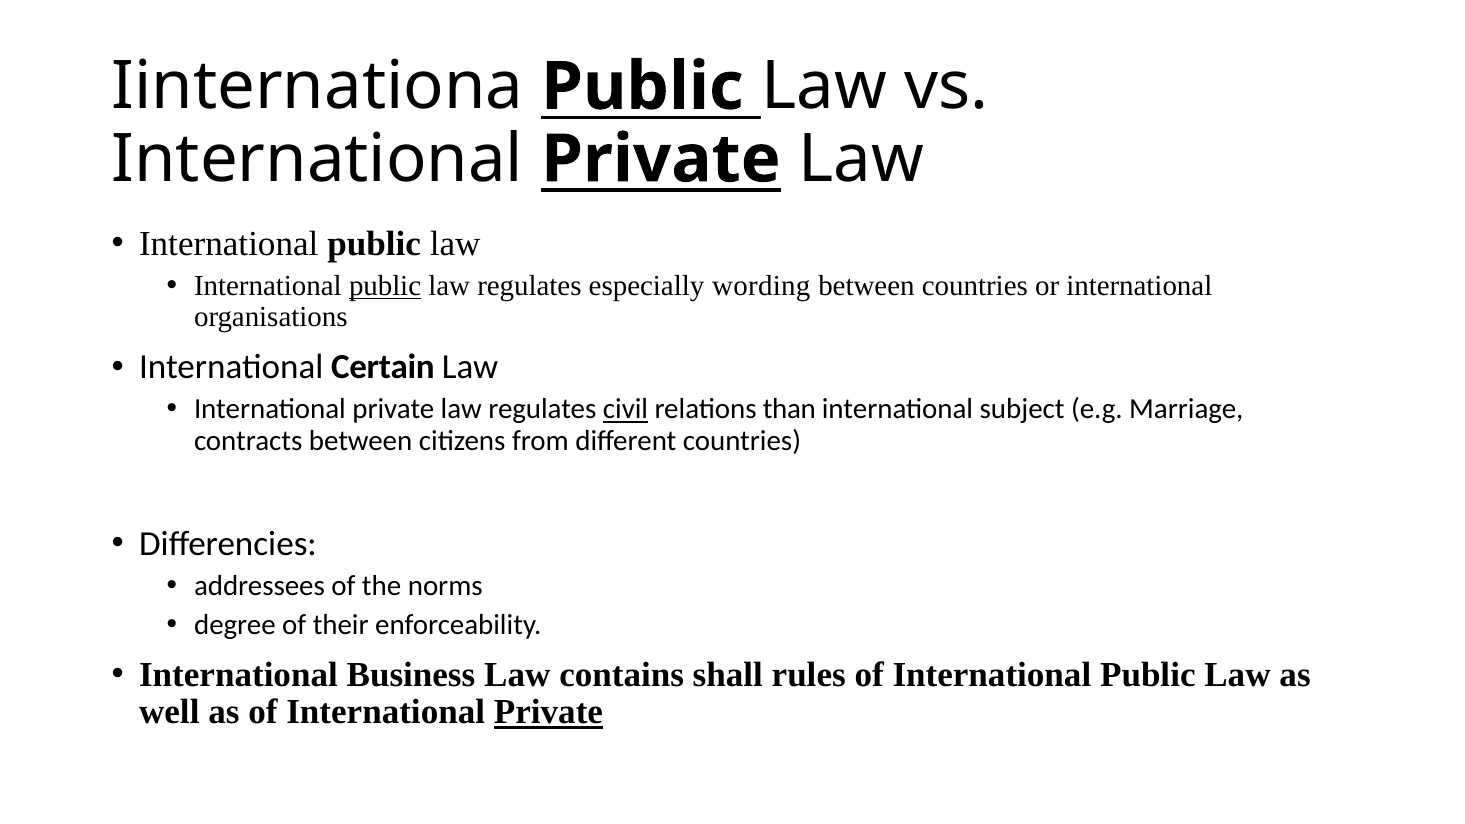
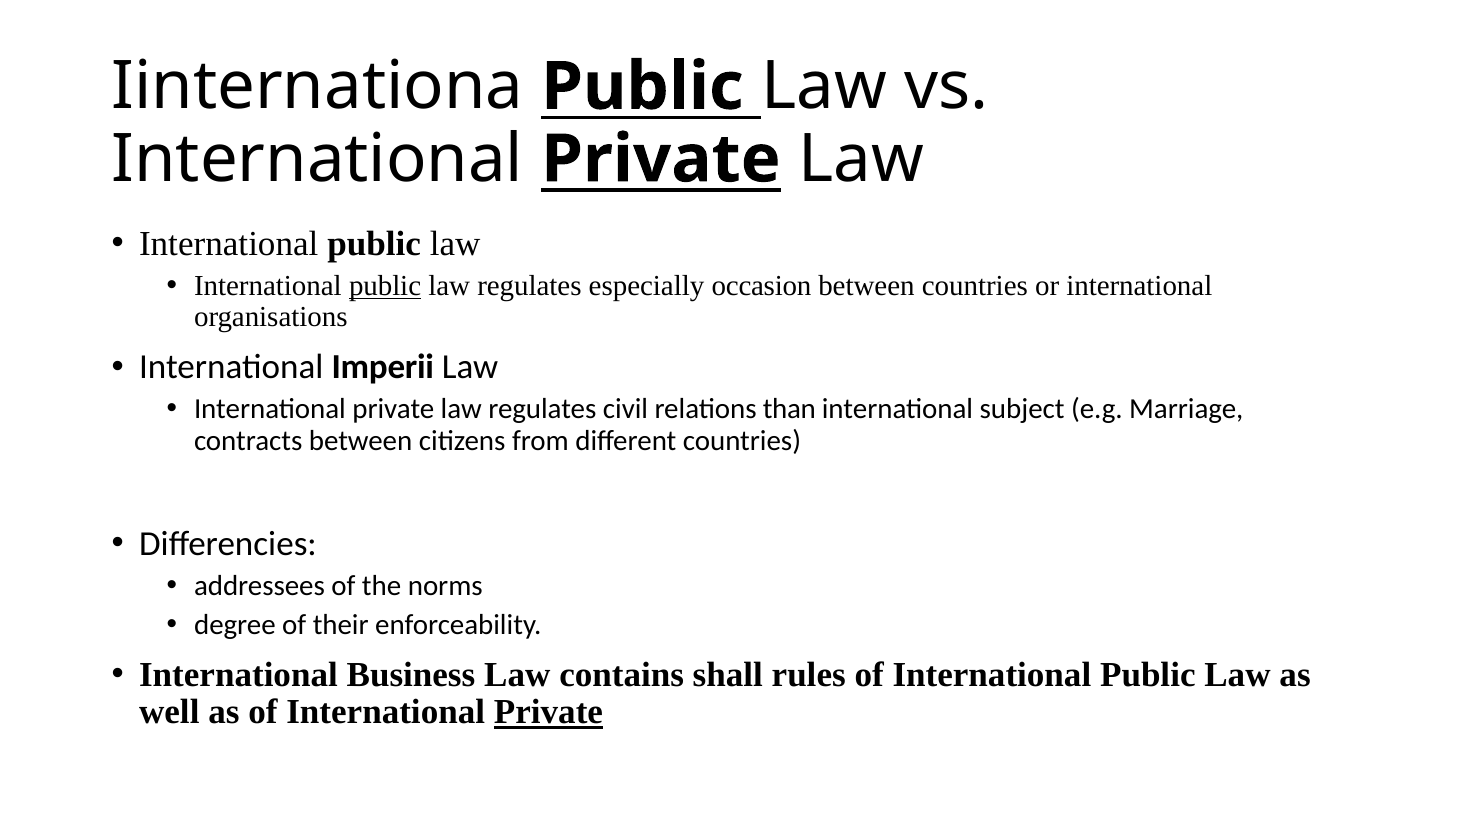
wording: wording -> occasion
Certain: Certain -> Imperii
civil underline: present -> none
